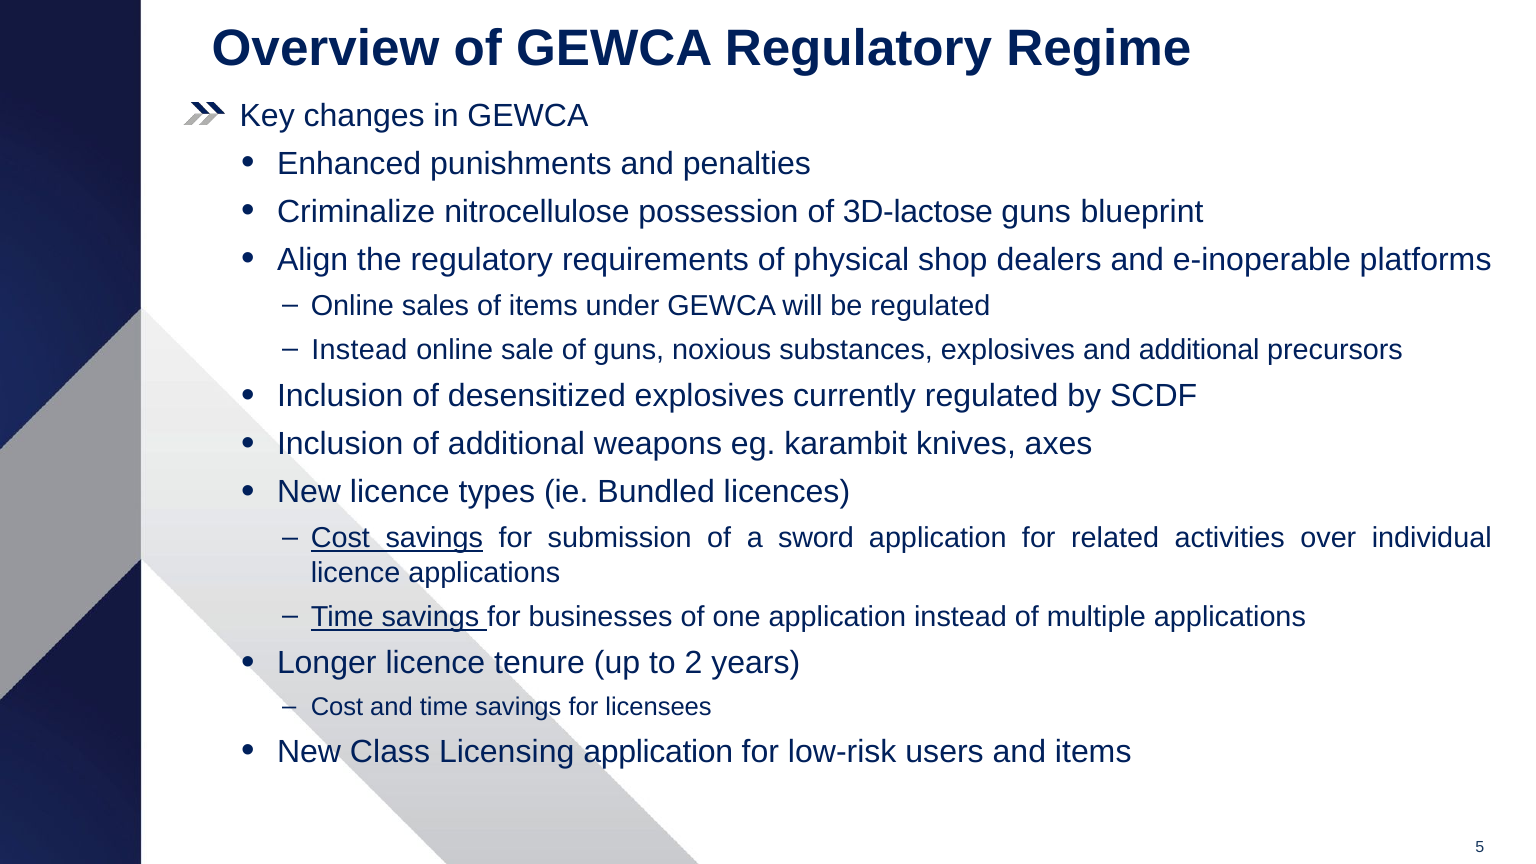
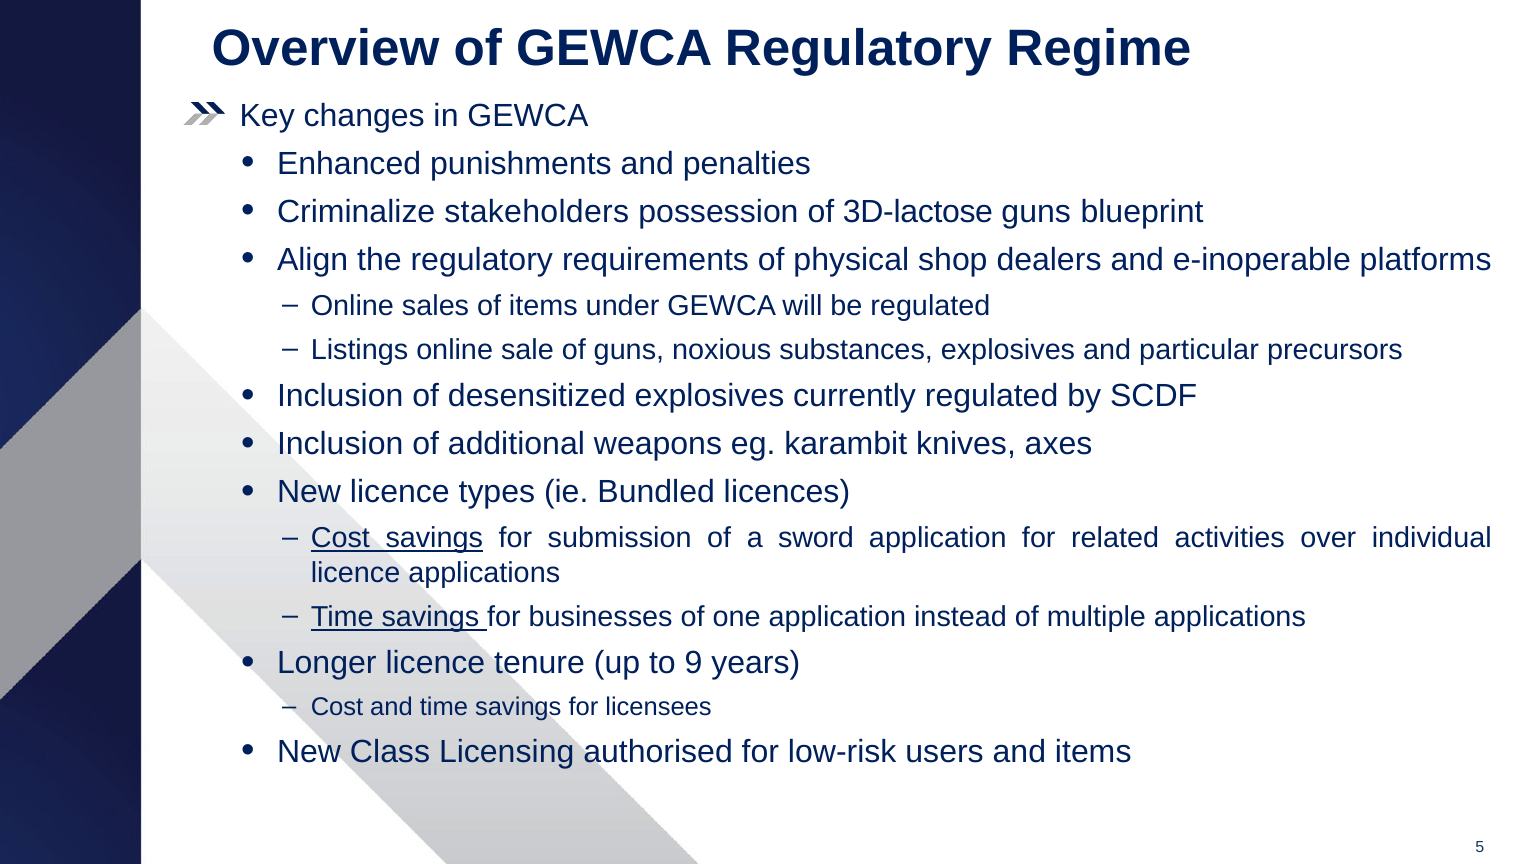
nitrocellulose: nitrocellulose -> stakeholders
Instead at (359, 350): Instead -> Listings
and additional: additional -> particular
2: 2 -> 9
Licensing application: application -> authorised
